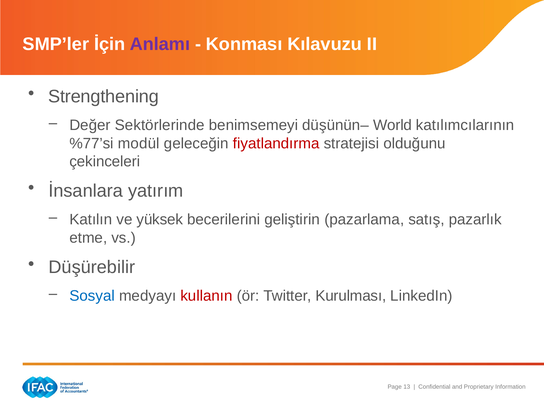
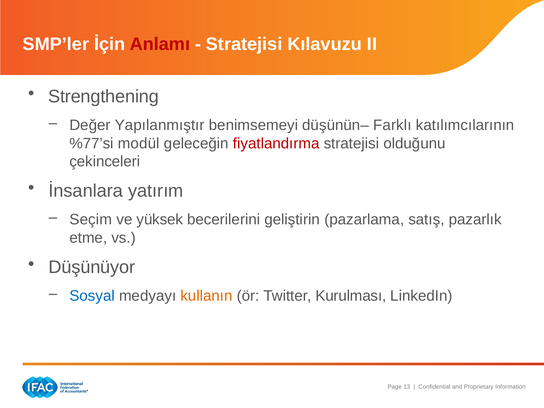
Anlamı colour: purple -> red
Konması at (244, 44): Konması -> Stratejisi
Sektörlerinde: Sektörlerinde -> Yapılanmıştır
World: World -> Farklı
Katılın: Katılın -> Seçim
Düşürebilir: Düşürebilir -> Düşünüyor
kullanın colour: red -> orange
